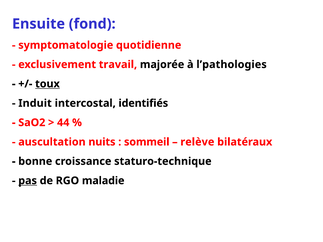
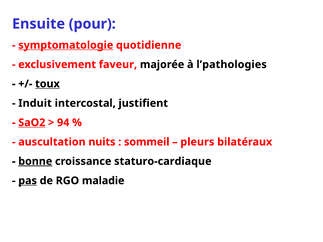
fond: fond -> pour
symptomatologie underline: none -> present
travail: travail -> faveur
identifiés: identifiés -> justifient
SaO2 underline: none -> present
44: 44 -> 94
relève: relève -> pleurs
bonne underline: none -> present
staturo-technique: staturo-technique -> staturo-cardiaque
